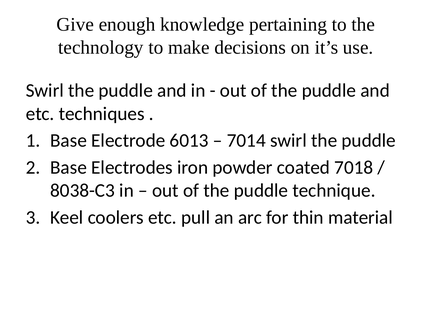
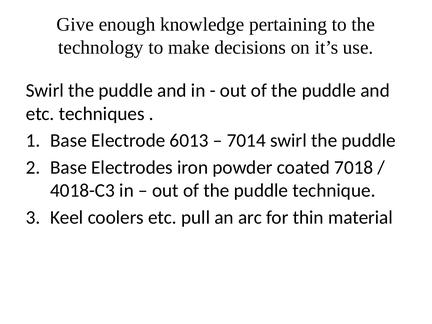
8038-C3: 8038-C3 -> 4018-C3
